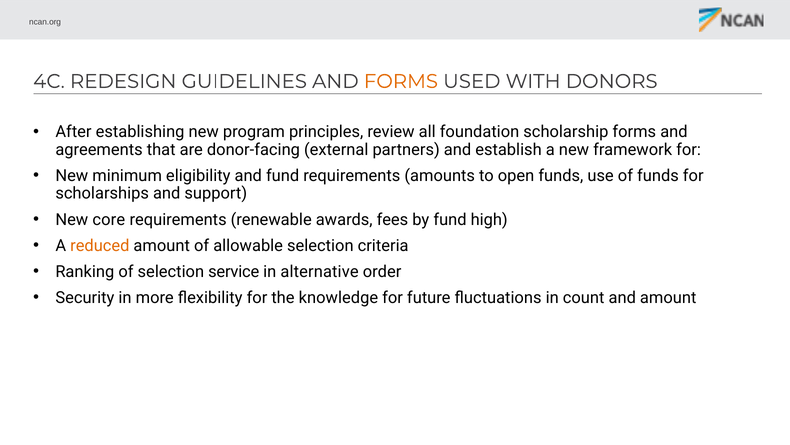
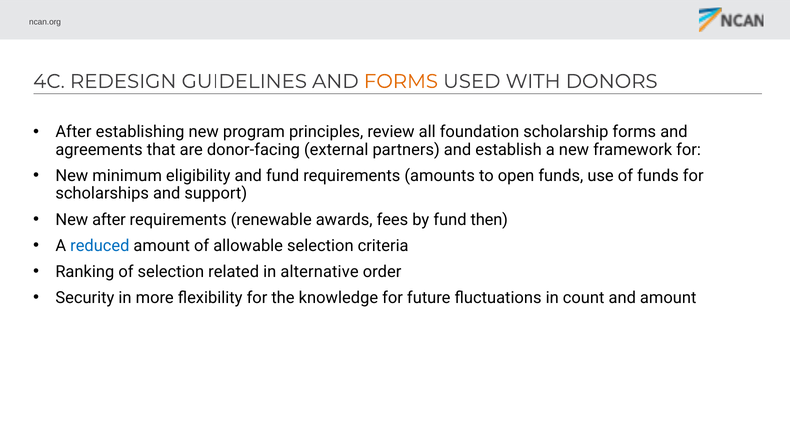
New core: core -> after
high: high -> then
reduced colour: orange -> blue
service: service -> related
